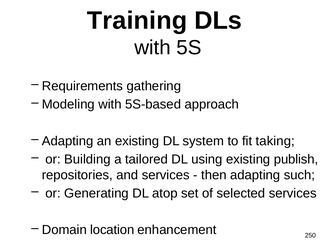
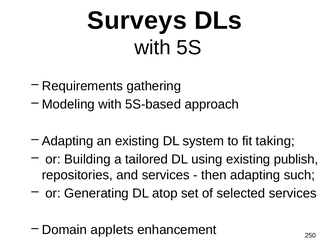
Training: Training -> Surveys
location: location -> applets
